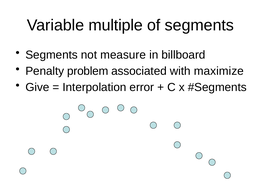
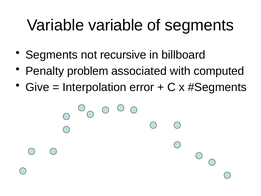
Variable multiple: multiple -> variable
measure: measure -> recursive
maximize: maximize -> computed
